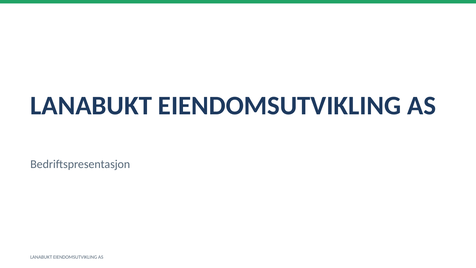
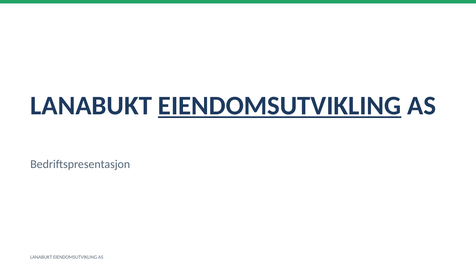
EIENDOMSUTVIKLING at (280, 106) underline: none -> present
